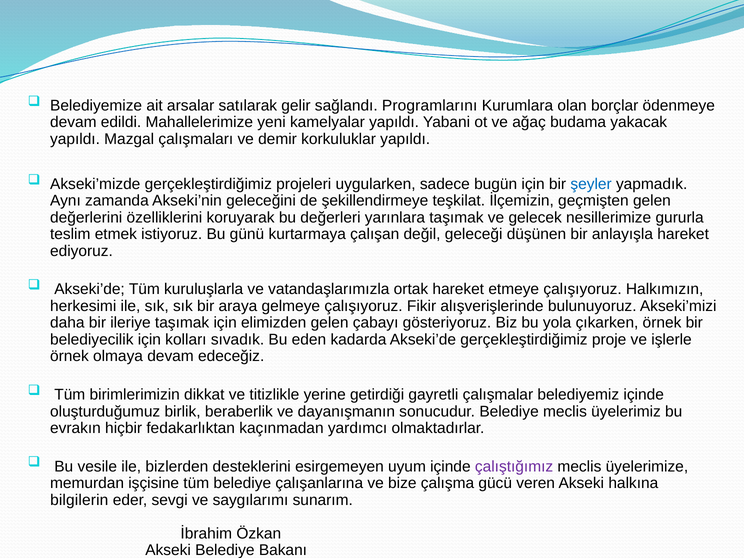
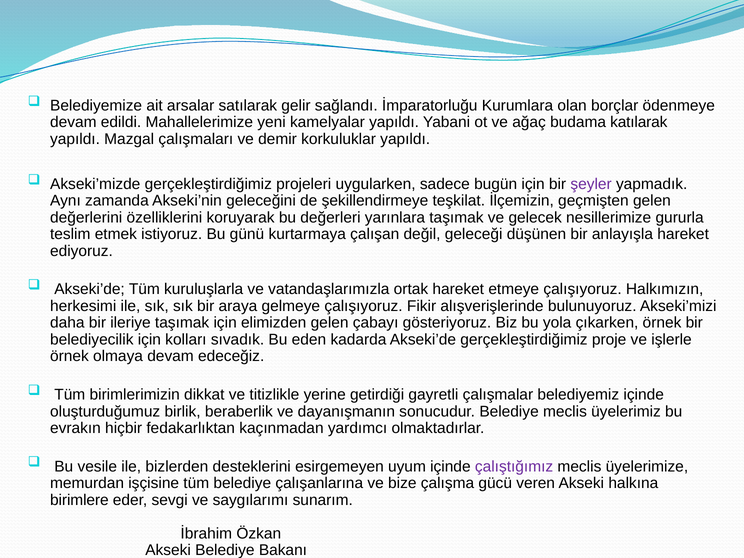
Programlarını: Programlarını -> İmparatorluğu
yakacak: yakacak -> katılarak
şeyler colour: blue -> purple
bilgilerin: bilgilerin -> birimlere
